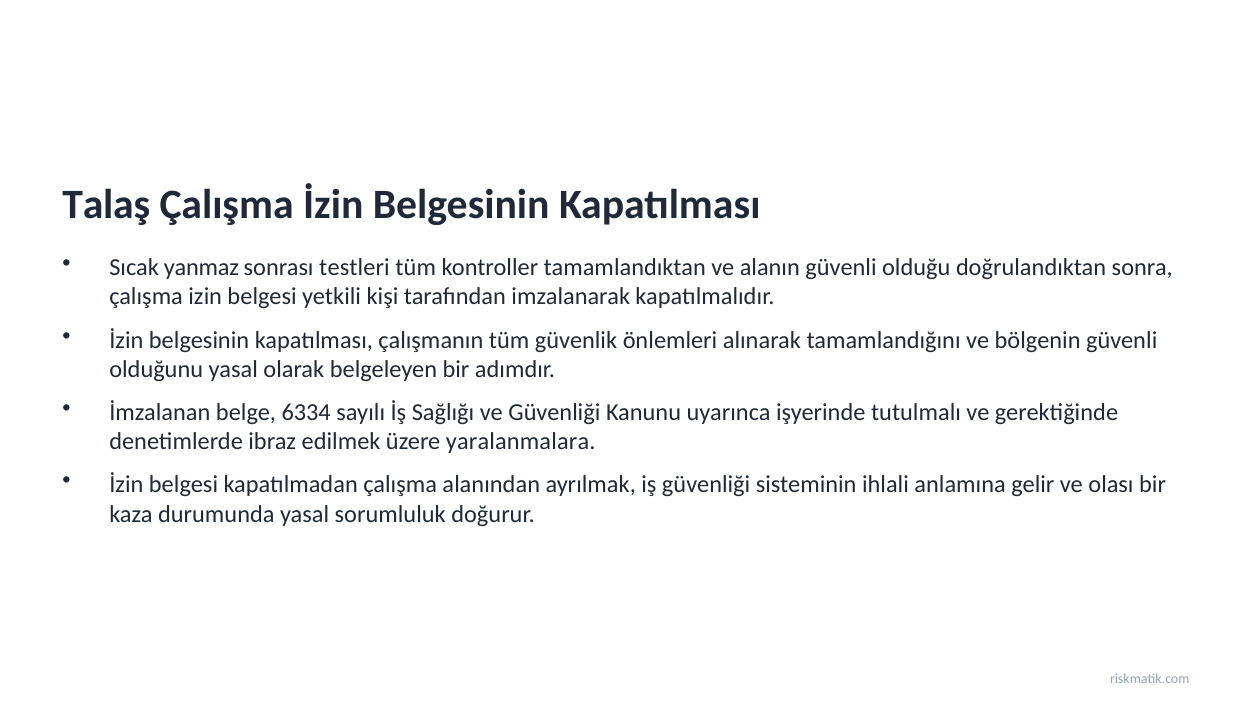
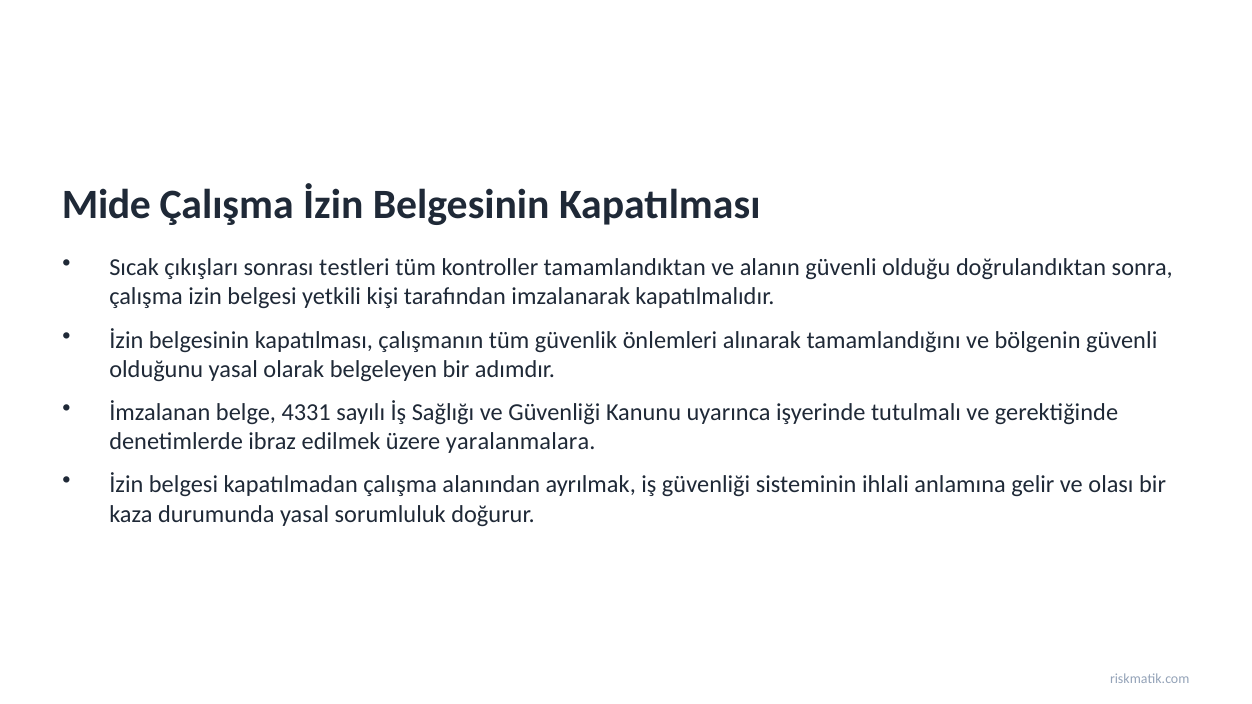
Talaş: Talaş -> Mide
yanmaz: yanmaz -> çıkışları
6334: 6334 -> 4331
